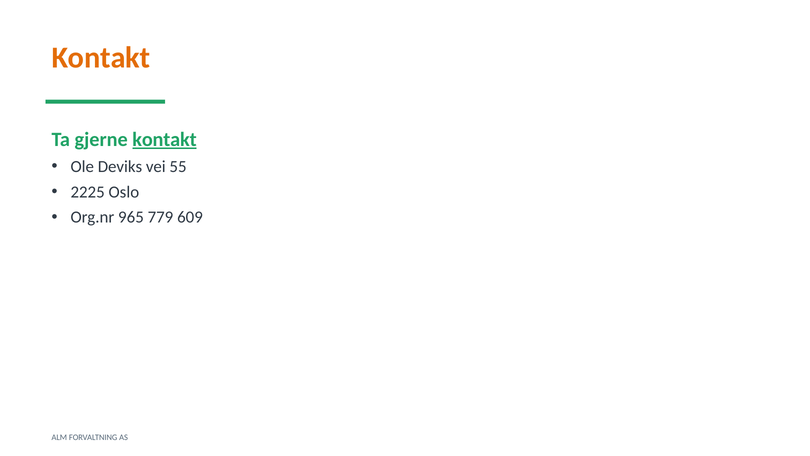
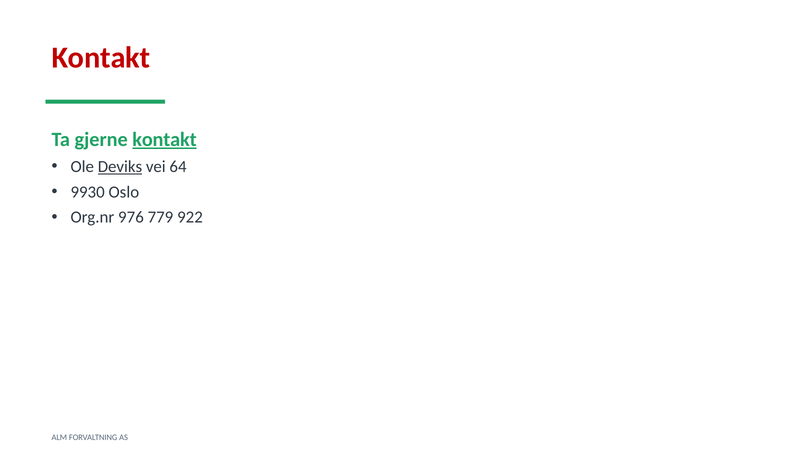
Kontakt at (101, 58) colour: orange -> red
Deviks underline: none -> present
55: 55 -> 64
2225: 2225 -> 9930
965: 965 -> 976
609: 609 -> 922
